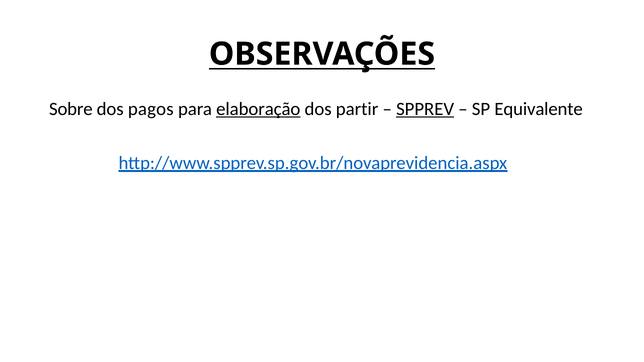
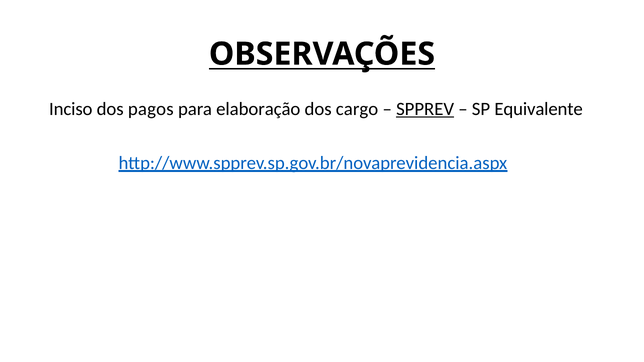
Sobre: Sobre -> Inciso
elaboração underline: present -> none
partir: partir -> cargo
